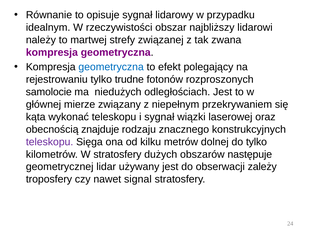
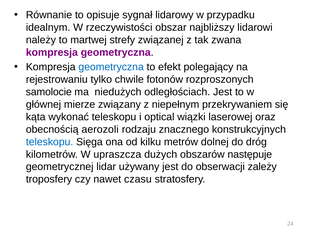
trudne: trudne -> chwile
i sygnał: sygnał -> optical
znajduje: znajduje -> aerozoli
teleskopu at (50, 142) colour: purple -> blue
do tylko: tylko -> dróg
W stratosfery: stratosfery -> upraszcza
signal: signal -> czasu
